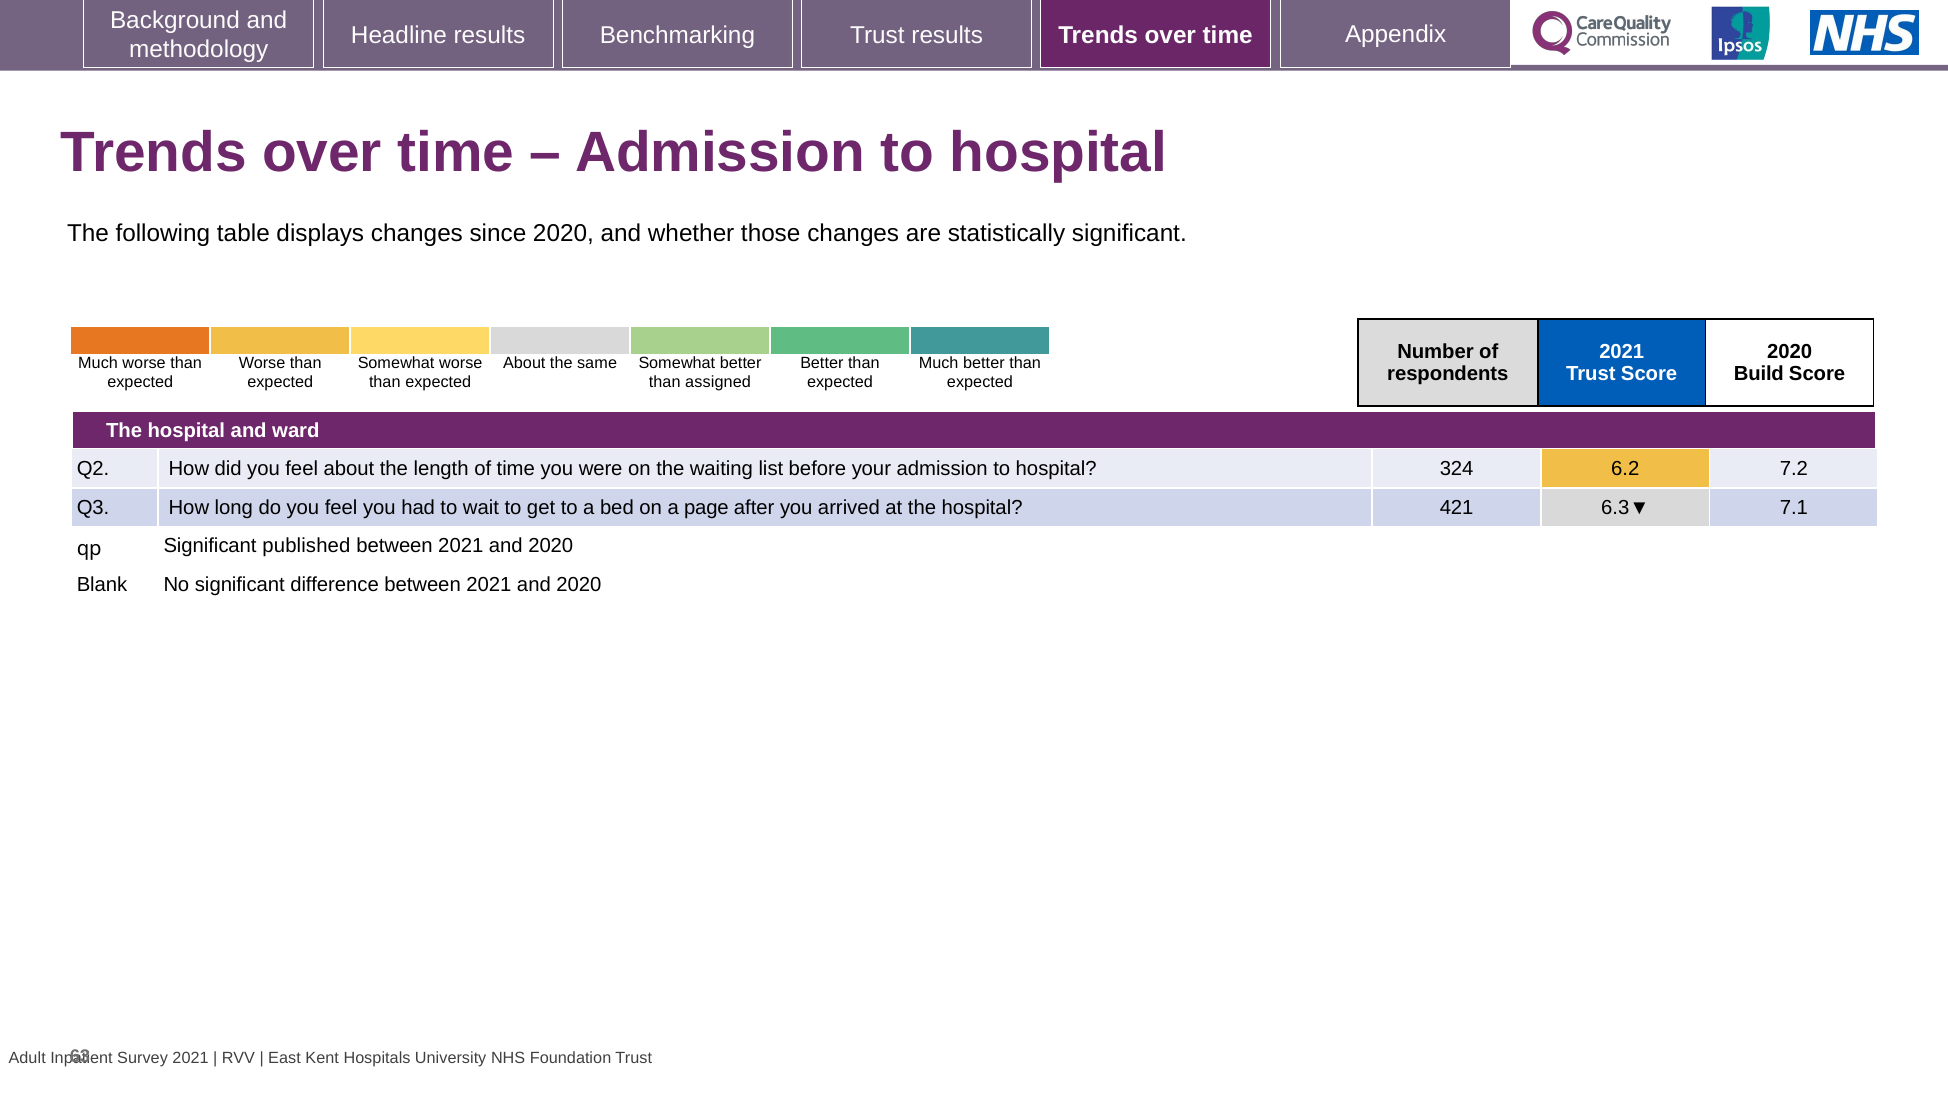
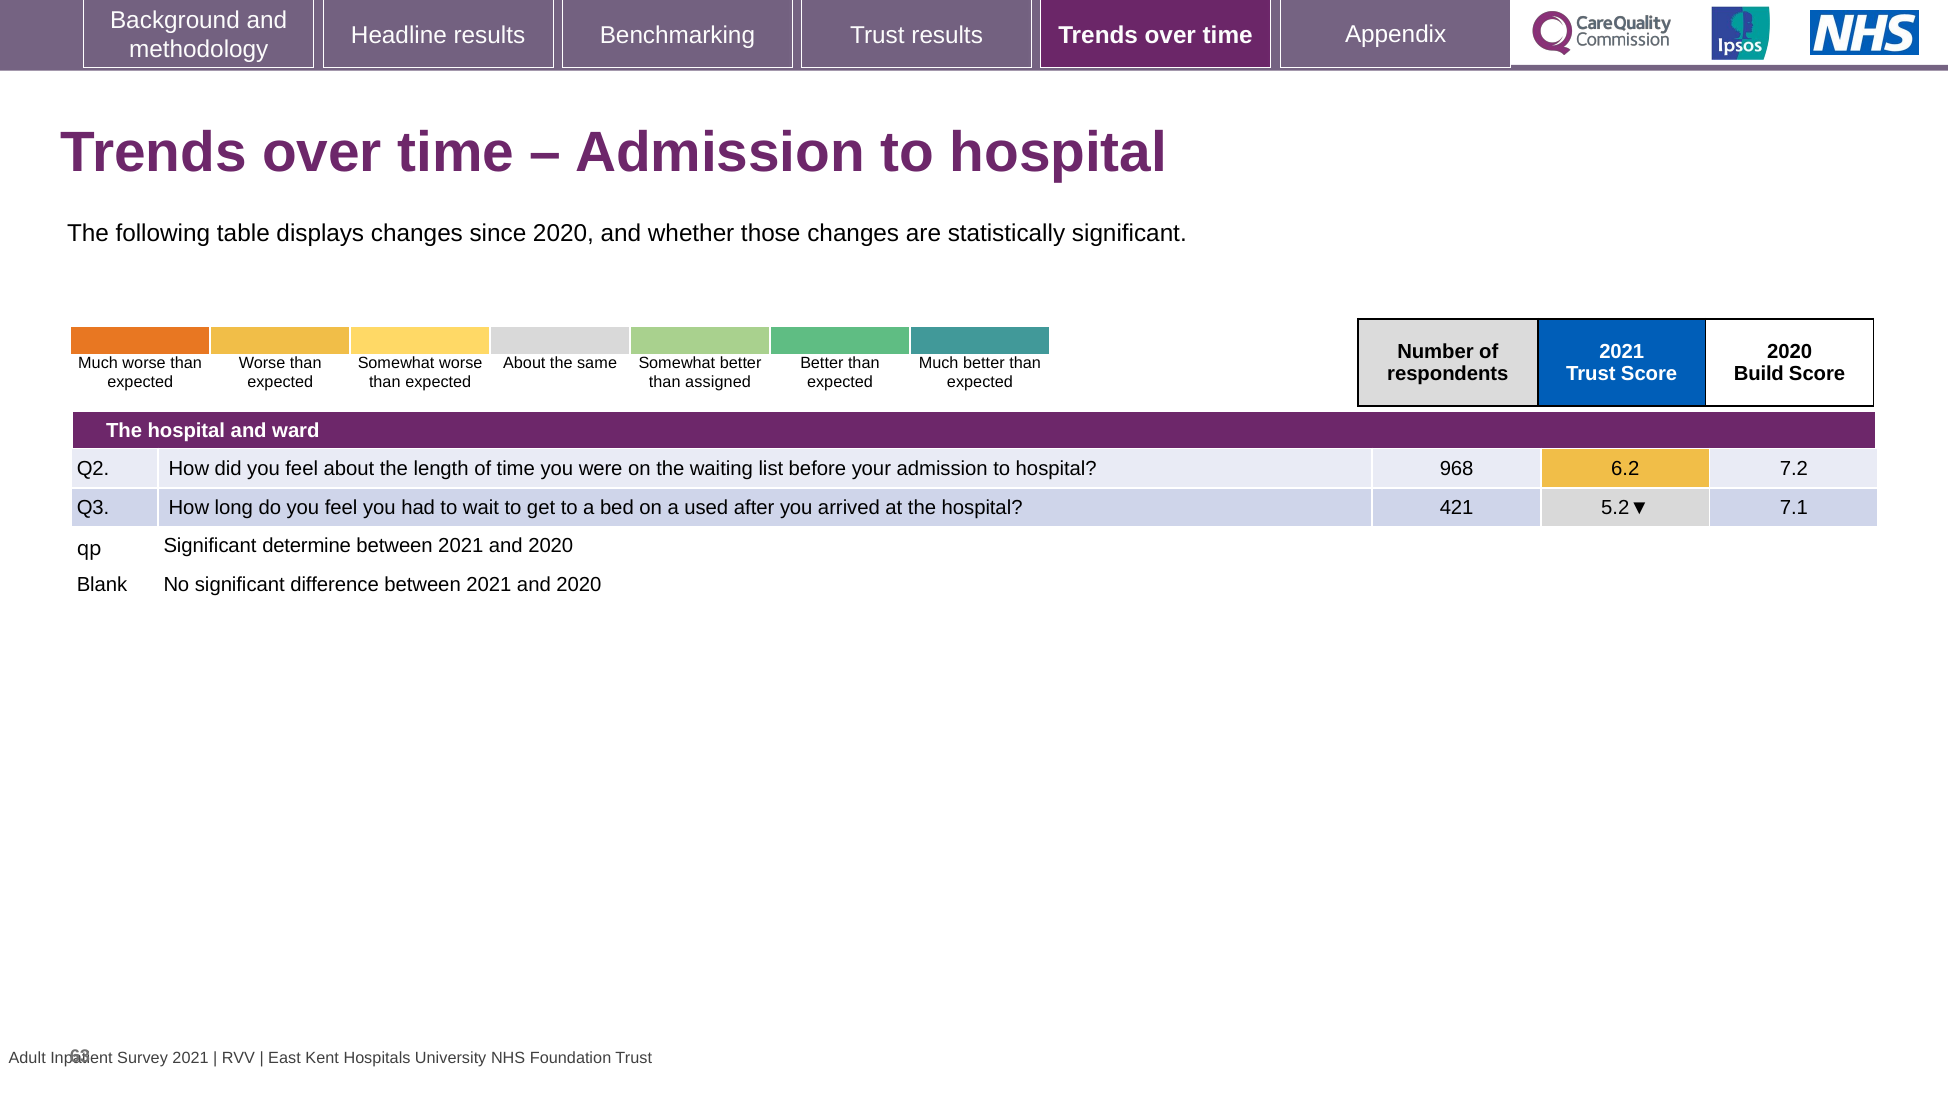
324: 324 -> 968
page: page -> used
6.3▼: 6.3▼ -> 5.2▼
published: published -> determine
